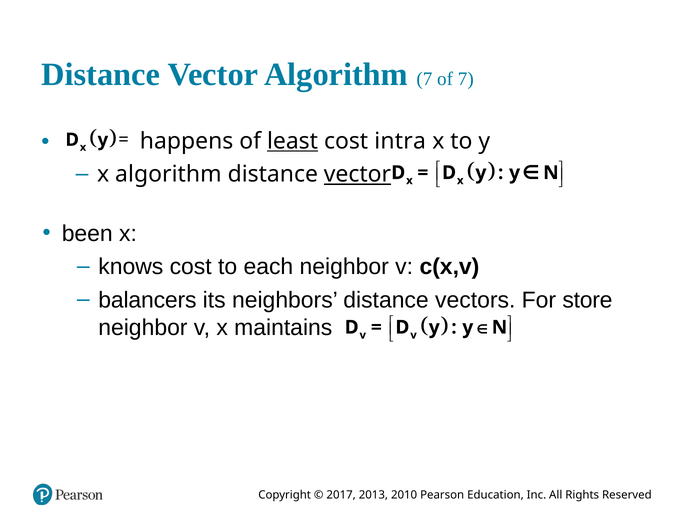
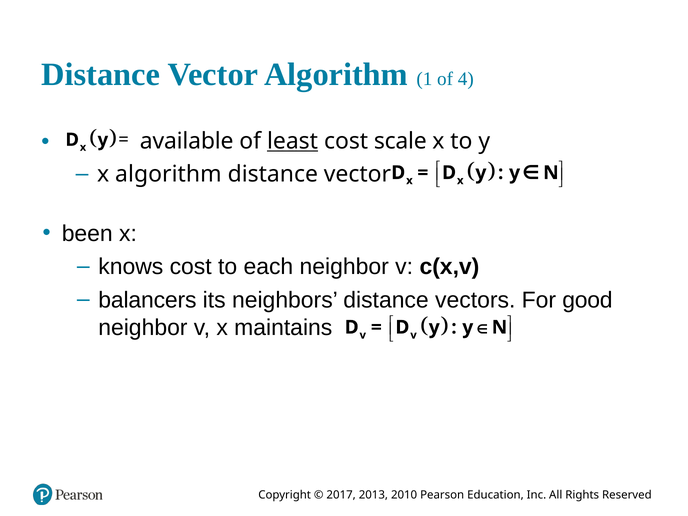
Algorithm 7: 7 -> 1
of 7: 7 -> 4
happens: happens -> available
intra: intra -> scale
vector at (357, 174) underline: present -> none
store: store -> good
